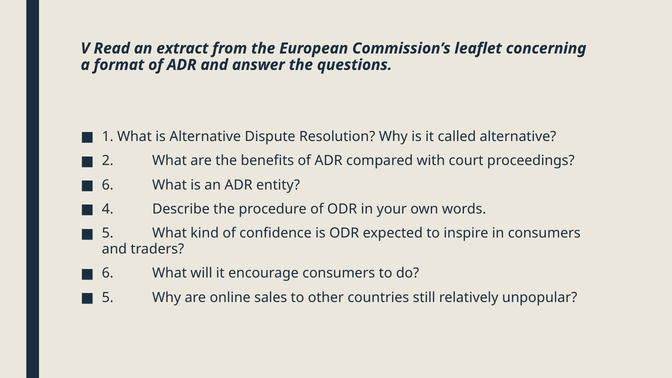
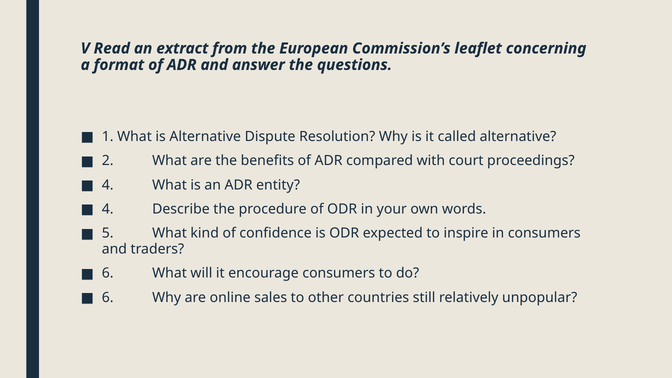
6 at (108, 185): 6 -> 4
5 at (108, 298): 5 -> 6
